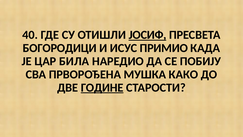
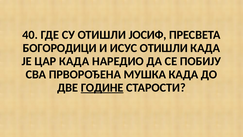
ЈОСИФ underline: present -> none
ИСУС ПРИМИО: ПРИМИО -> ОТИШЛИ
ЦАР БИЛА: БИЛА -> КАДА
МУШКА КАКО: КАКО -> КАДА
